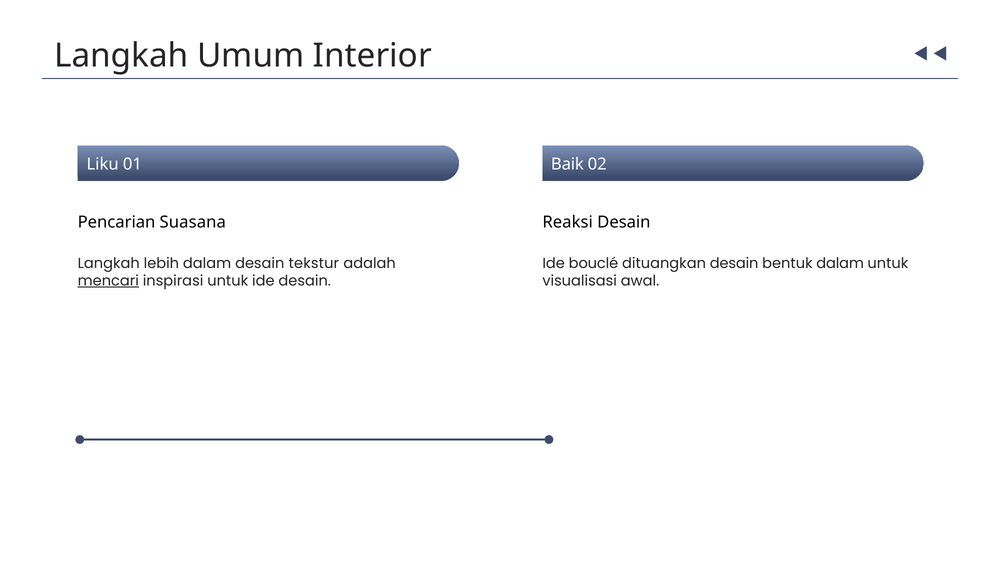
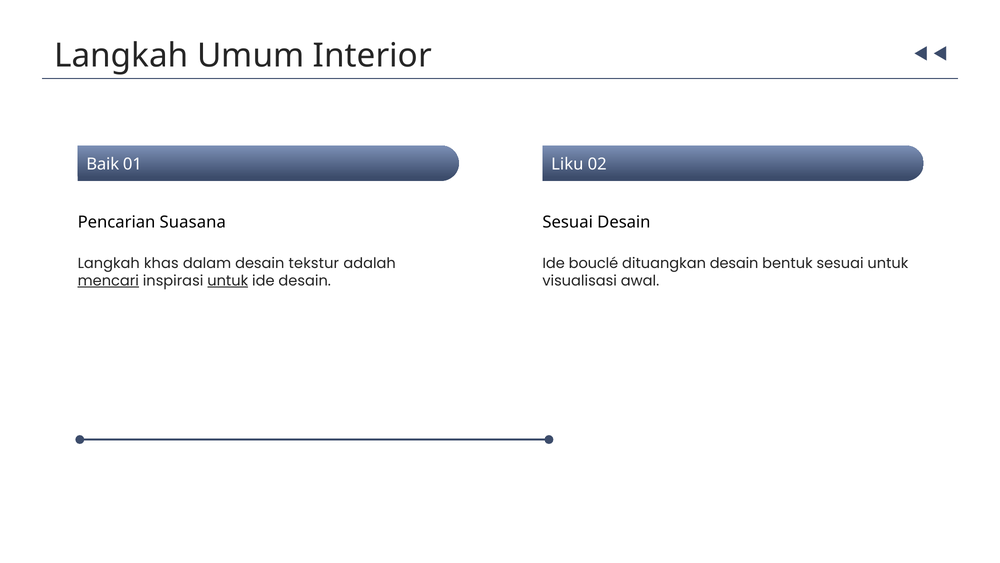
Liku: Liku -> Baik
Baik: Baik -> Liku
Reaksi at (568, 222): Reaksi -> Sesuai
lebih: lebih -> khas
bentuk dalam: dalam -> sesuai
untuk at (228, 281) underline: none -> present
